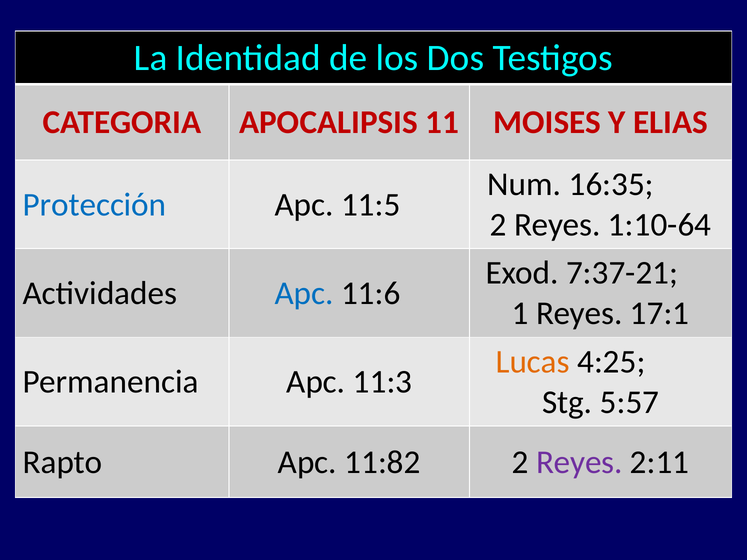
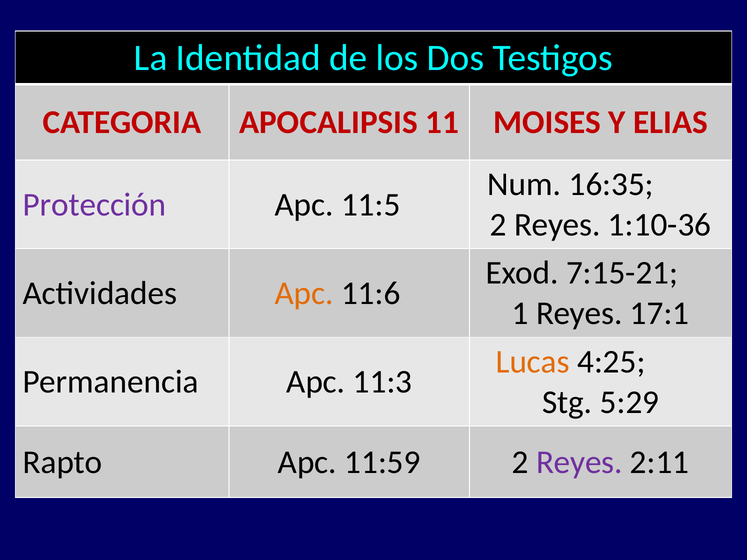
Protección colour: blue -> purple
1:10-64: 1:10-64 -> 1:10-36
7:37-21: 7:37-21 -> 7:15-21
Apc at (304, 293) colour: blue -> orange
5:57: 5:57 -> 5:29
11:82: 11:82 -> 11:59
